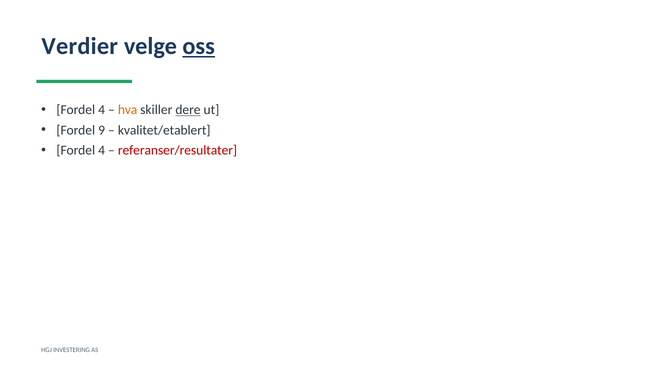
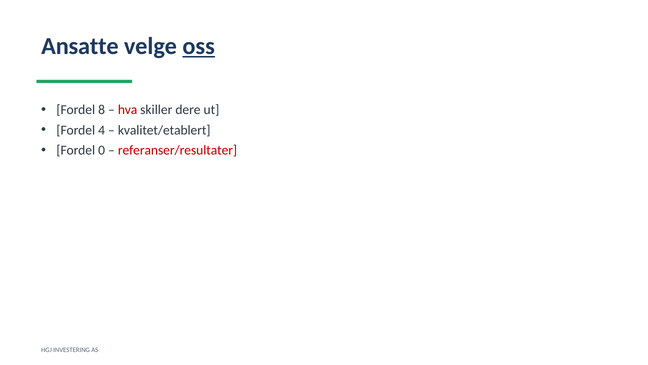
Verdier: Verdier -> Ansatte
4 at (102, 110): 4 -> 8
hva colour: orange -> red
dere underline: present -> none
9: 9 -> 4
4 at (102, 150): 4 -> 0
